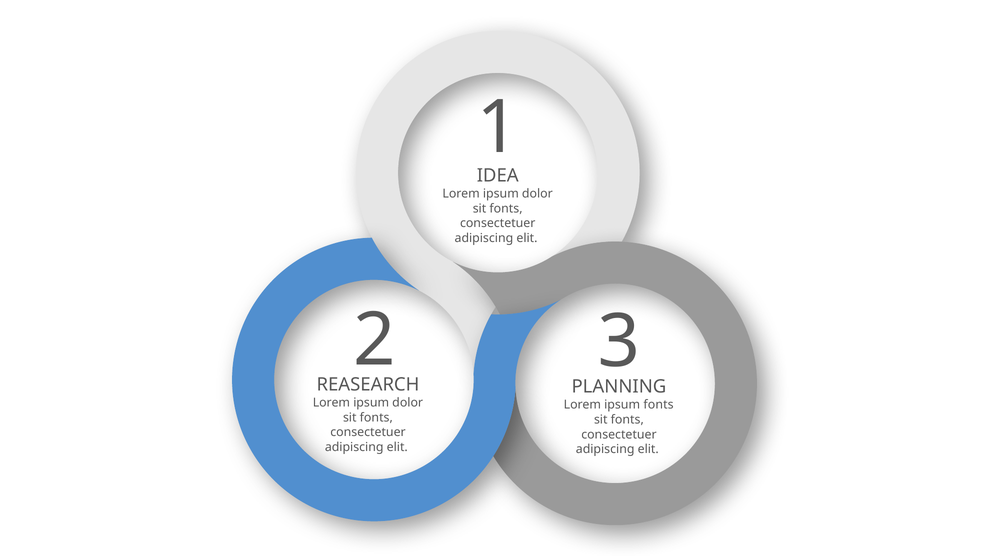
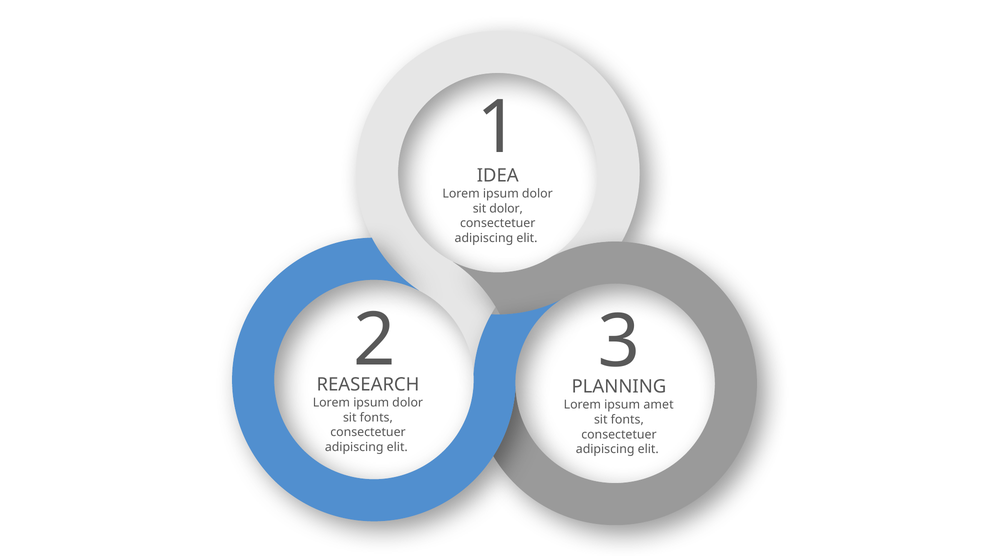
fonts at (506, 209): fonts -> dolor
ipsum fonts: fonts -> amet
